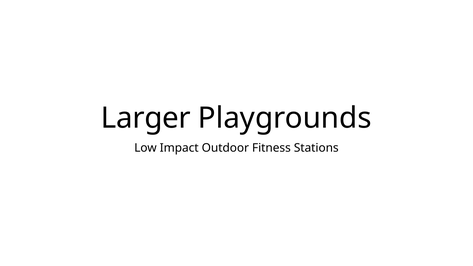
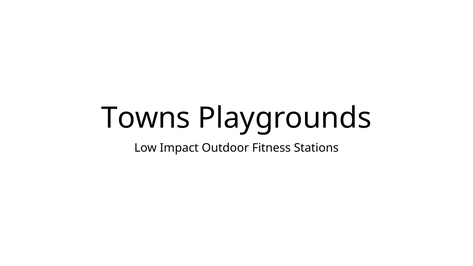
Larger: Larger -> Towns
